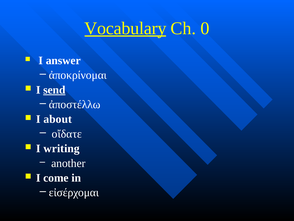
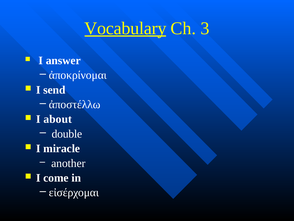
0: 0 -> 3
send underline: present -> none
οἴδατε: οἴδατε -> double
writing: writing -> miracle
